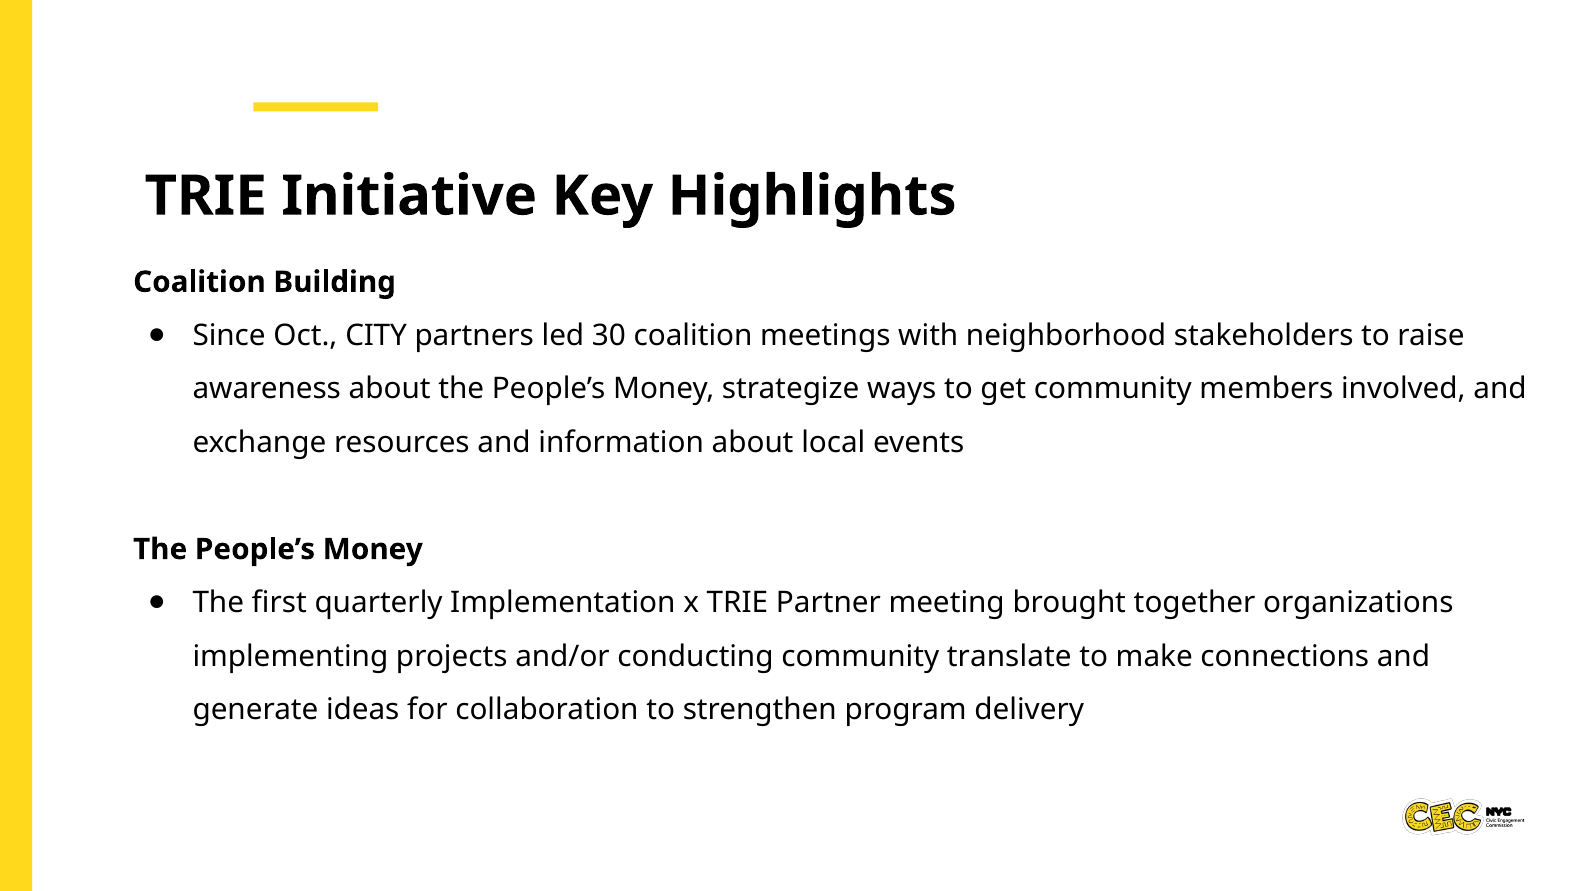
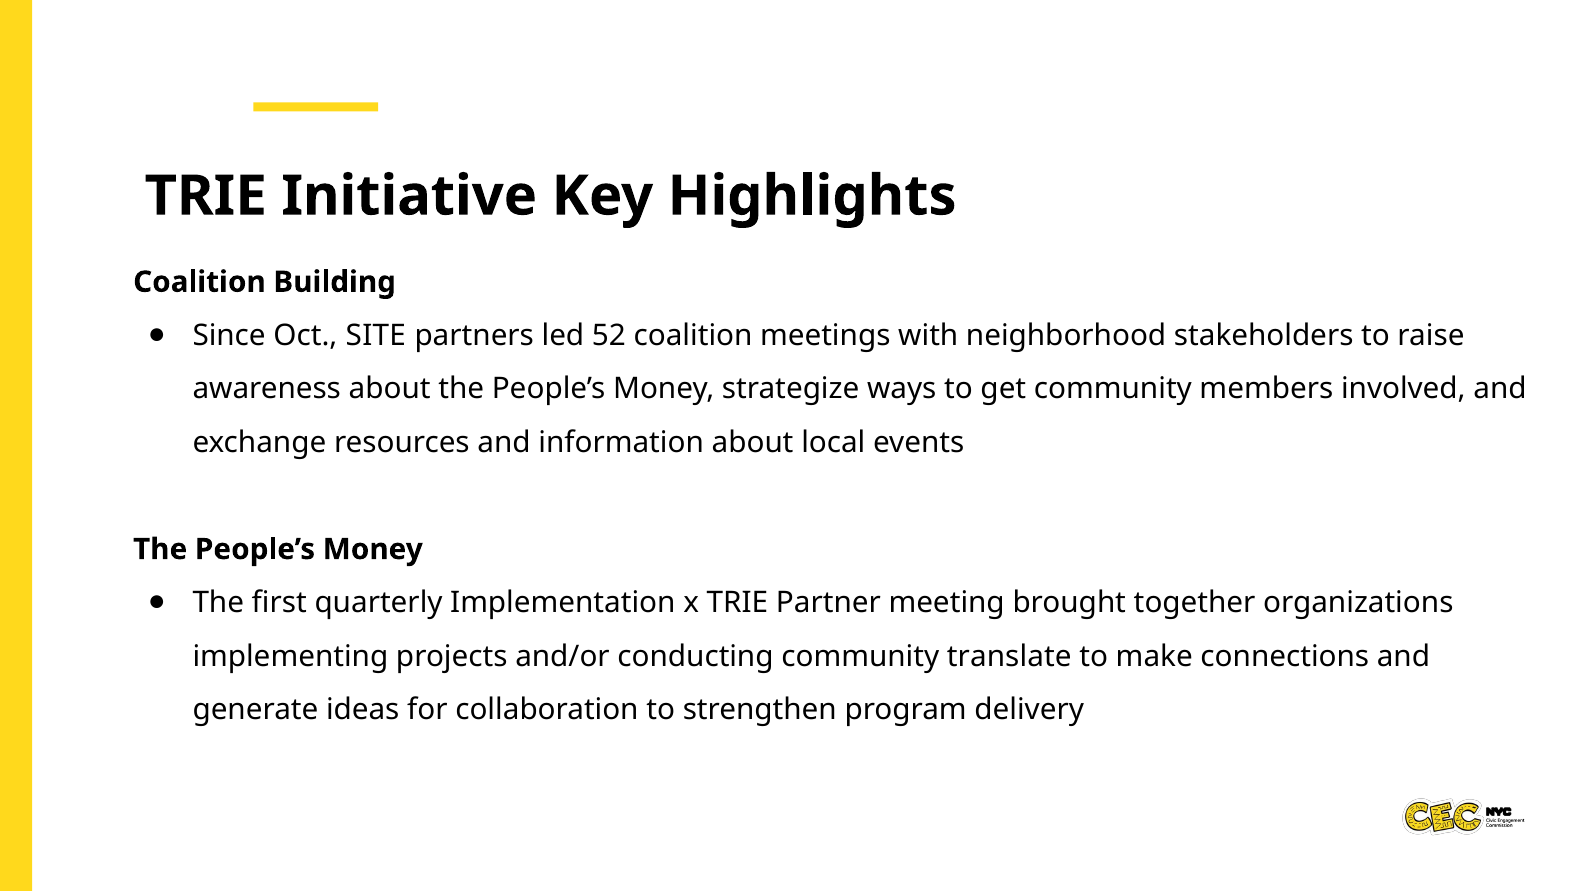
CITY: CITY -> SITE
30: 30 -> 52
